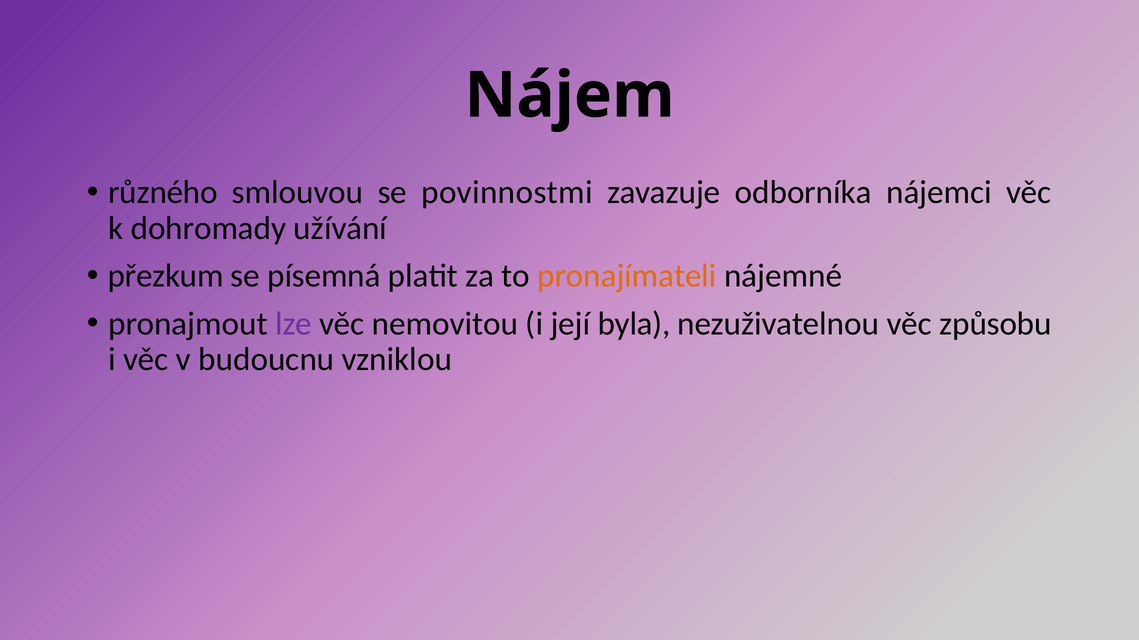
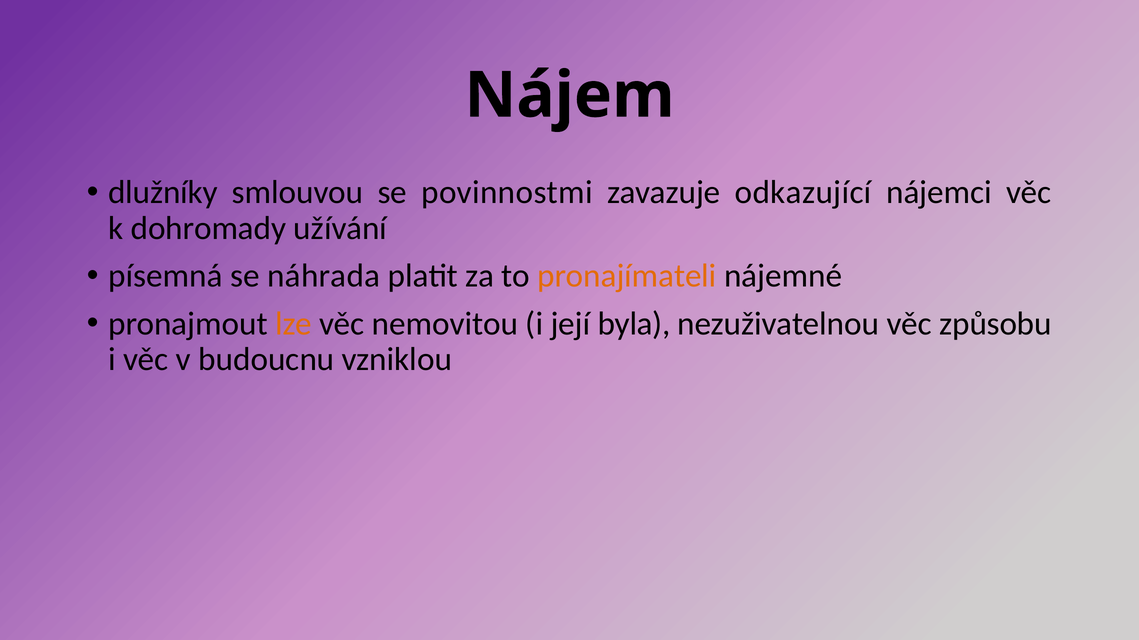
různého: různého -> dlužníky
odborníka: odborníka -> odkazující
přezkum: přezkum -> písemná
písemná: písemná -> náhrada
lze colour: purple -> orange
